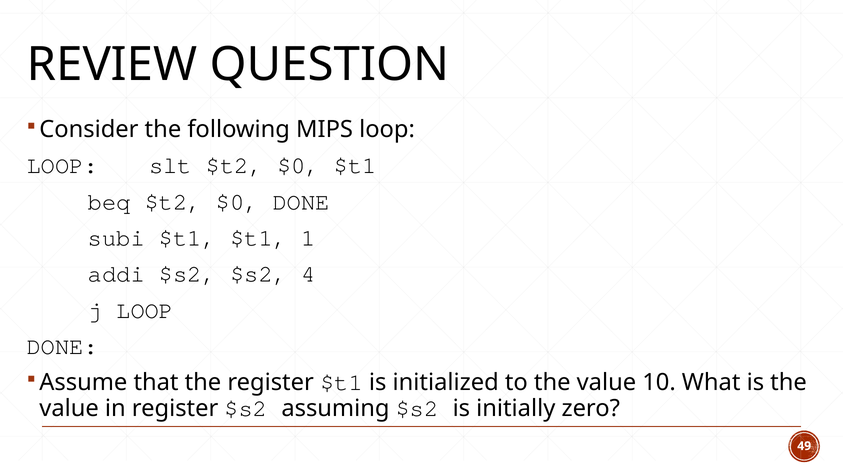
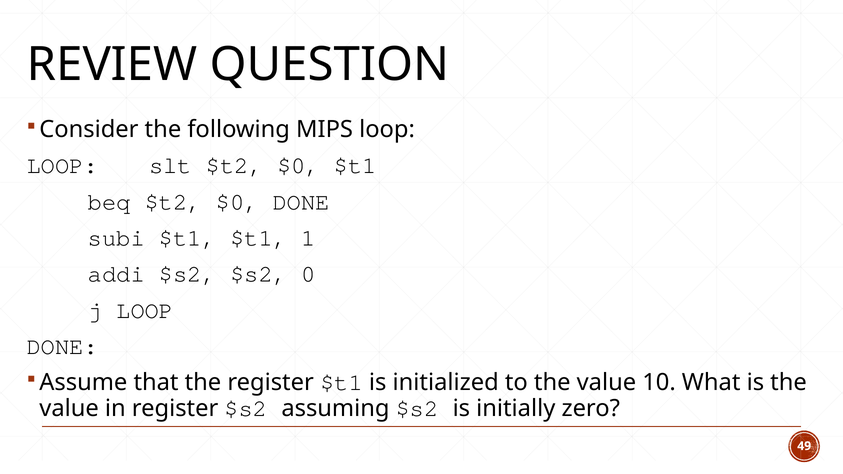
4: 4 -> 0
